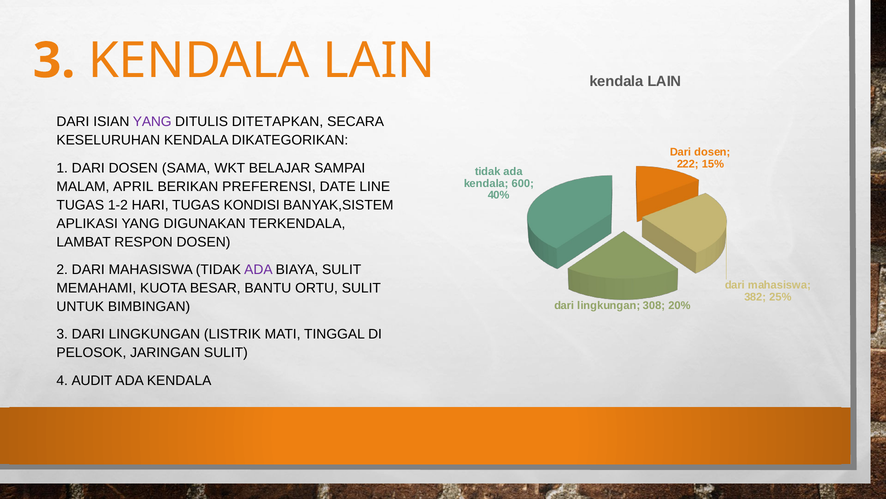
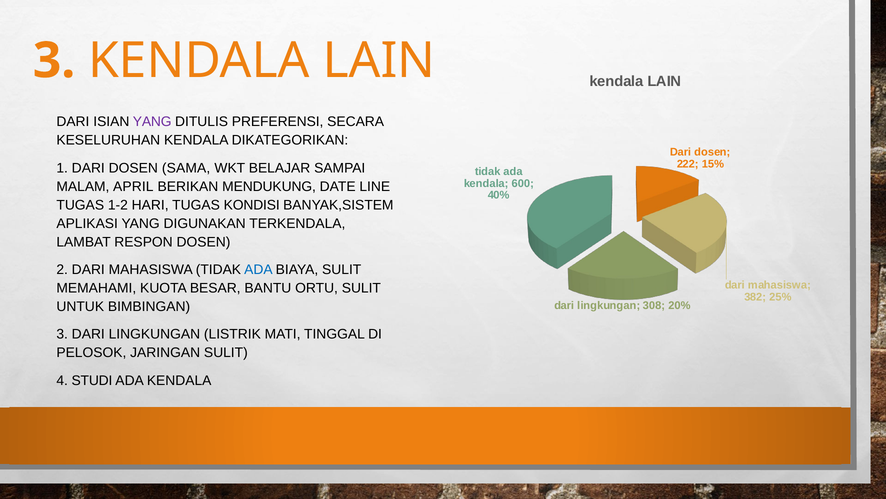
DITETAPKAN: DITETAPKAN -> PREFERENSI
PREFERENSI: PREFERENSI -> MENDUKUNG
ADA at (258, 269) colour: purple -> blue
AUDIT: AUDIT -> STUDI
